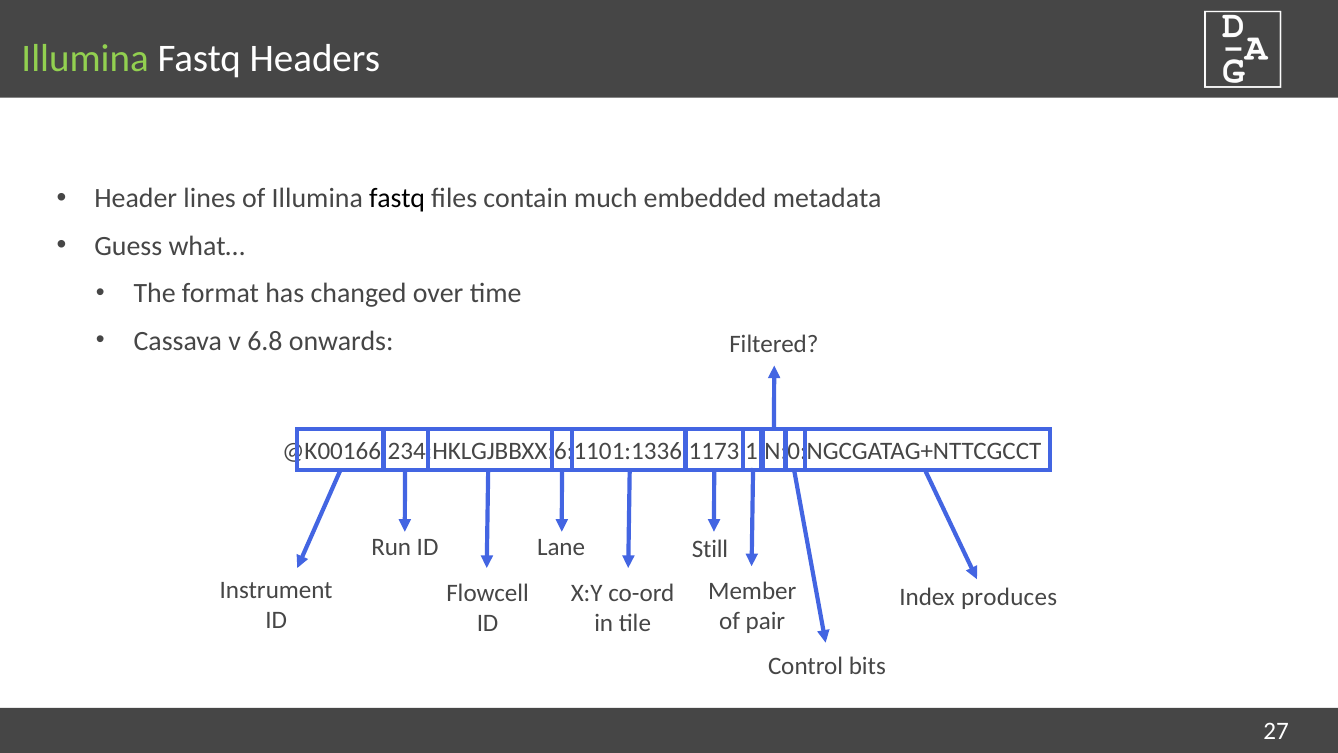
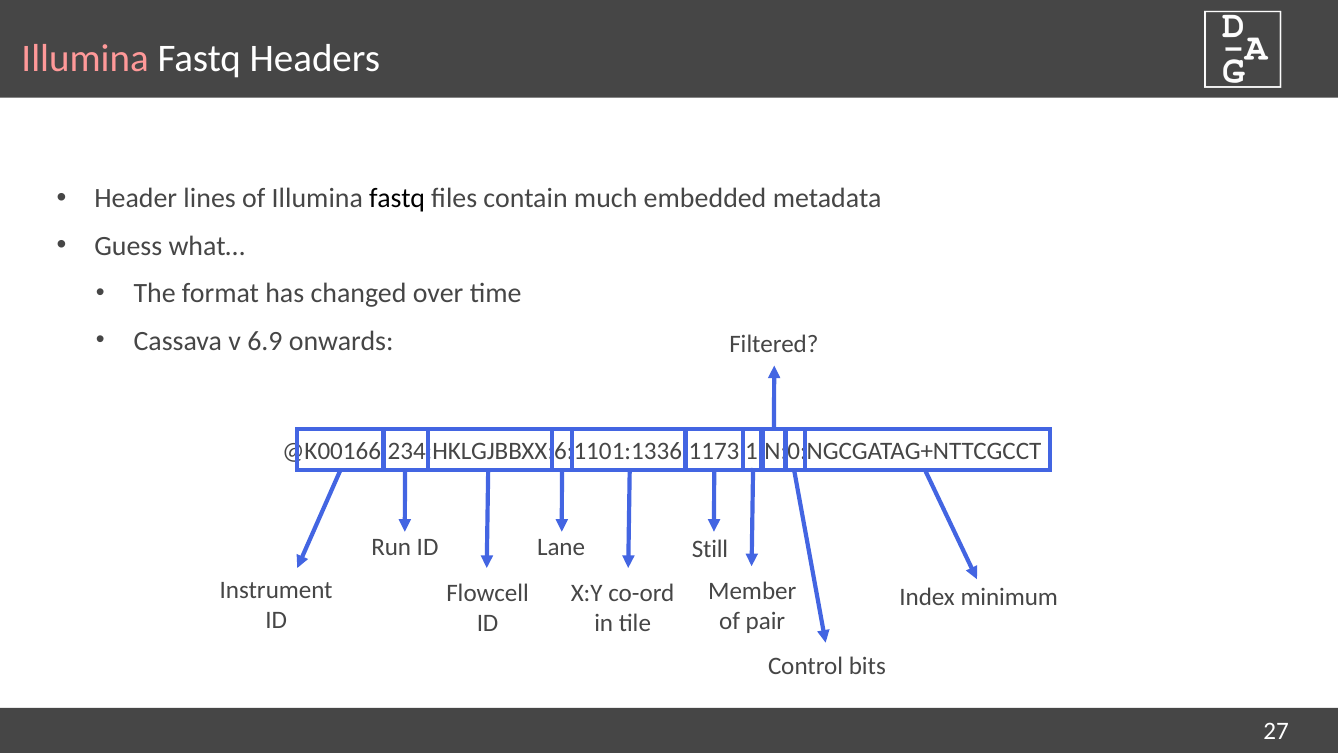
Illumina at (85, 59) colour: light green -> pink
6.8: 6.8 -> 6.9
produces: produces -> minimum
